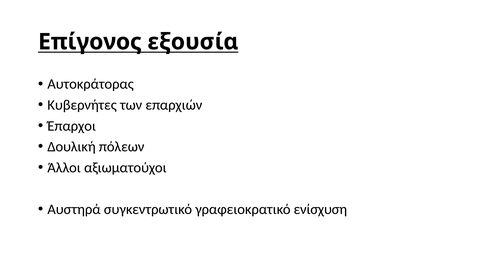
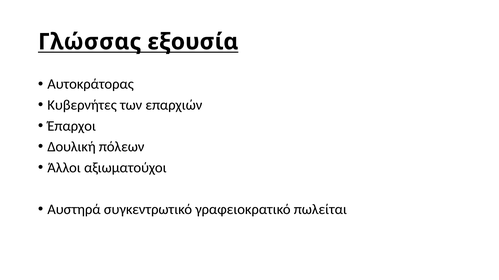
Επίγονος: Επίγονος -> Γλώσσας
ενίσχυση: ενίσχυση -> πωλείται
